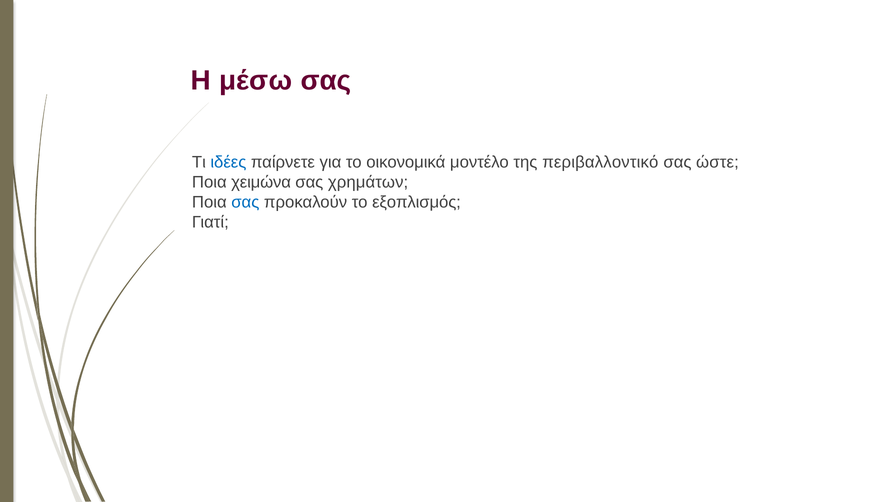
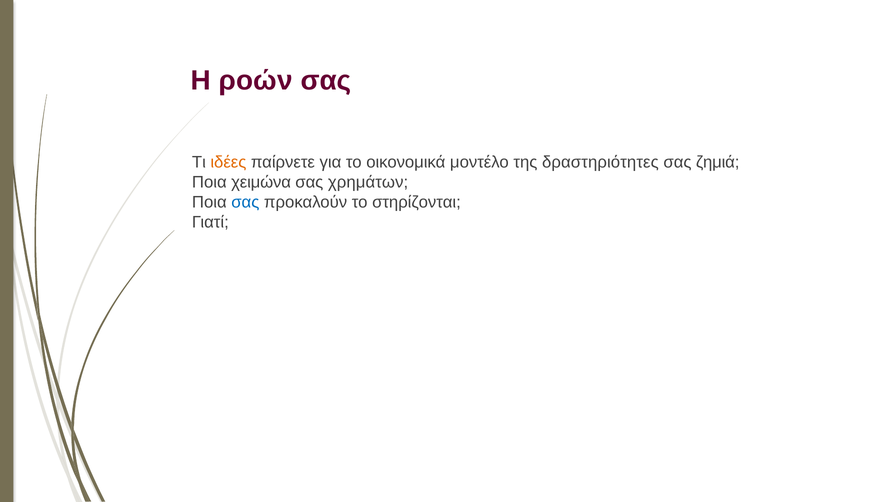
μέσω: μέσω -> ροών
ιδέες colour: blue -> orange
περιβαλλοντικό: περιβαλλοντικό -> δραστηριότητες
ώστε: ώστε -> ζημιά
εξοπλισμός: εξοπλισμός -> στηρίζονται
